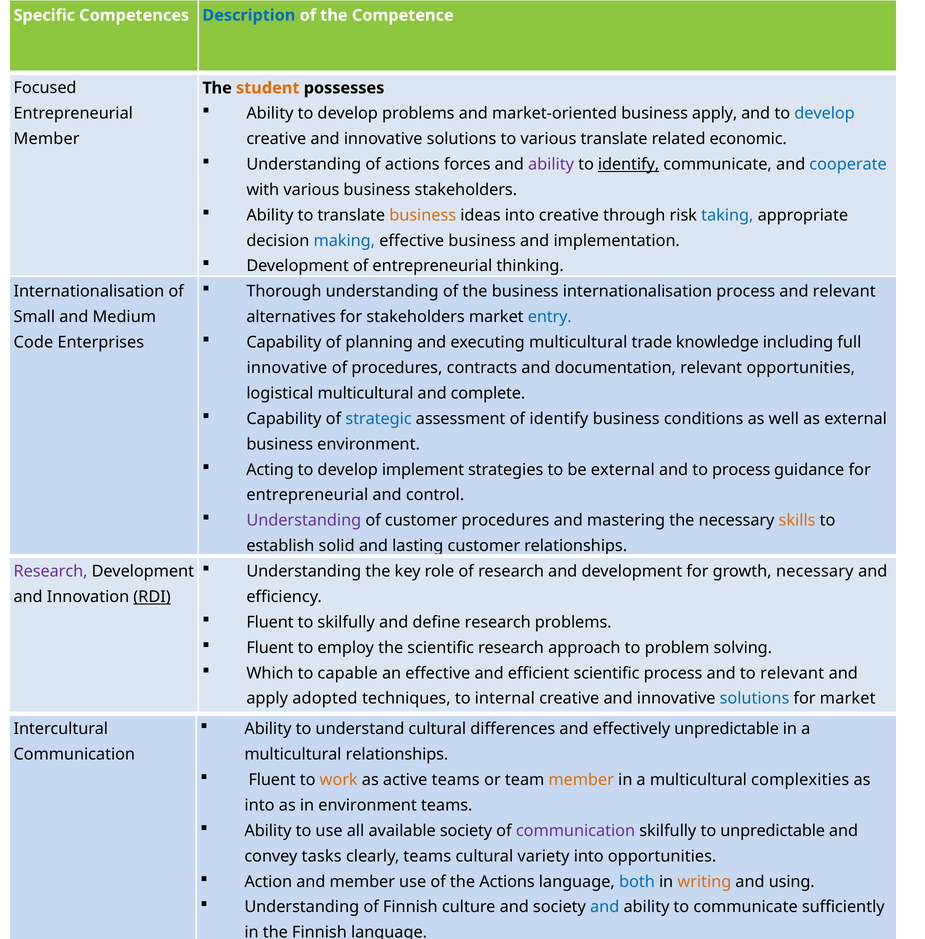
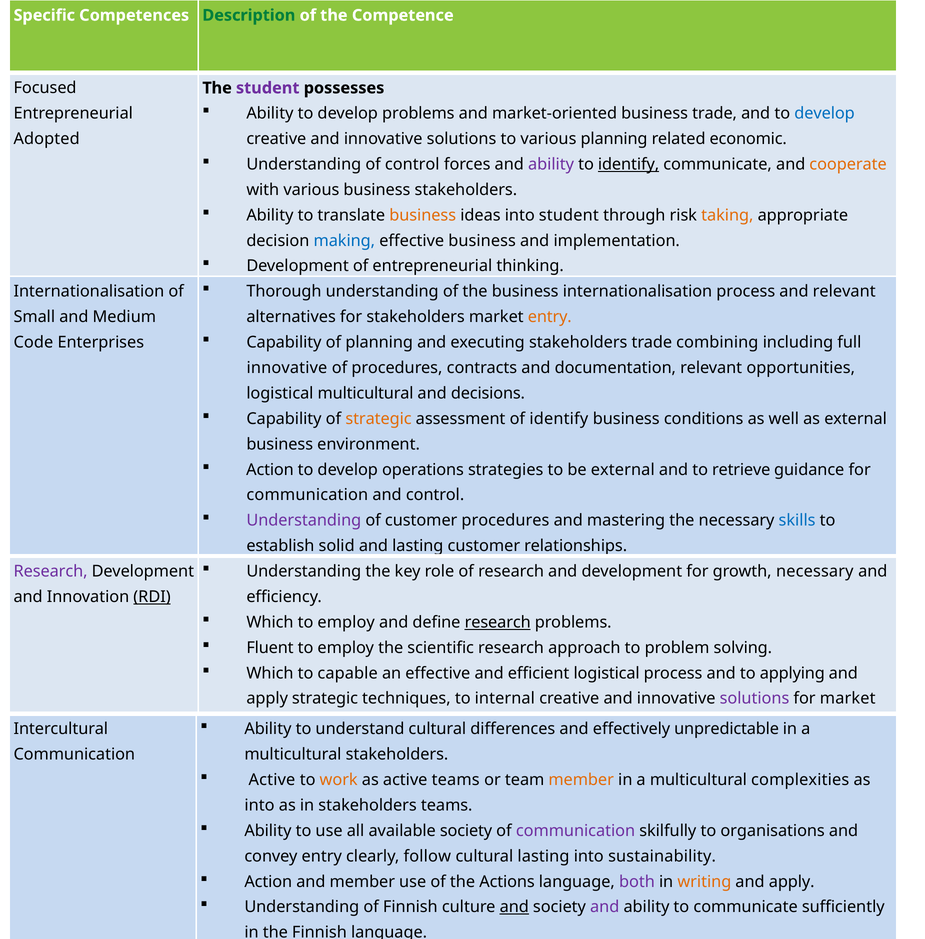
Description colour: blue -> green
student at (268, 88) colour: orange -> purple
business apply: apply -> trade
Member at (47, 139): Member -> Adopted
various translate: translate -> planning
of actions: actions -> control
cooperate colour: blue -> orange
into creative: creative -> student
taking colour: blue -> orange
entry at (550, 317) colour: blue -> orange
executing multicultural: multicultural -> stakeholders
knowledge: knowledge -> combining
complete: complete -> decisions
strategic at (379, 419) colour: blue -> orange
Acting at (270, 470): Acting -> Action
implement: implement -> operations
to process: process -> retrieve
entrepreneurial at (307, 495): entrepreneurial -> communication
skills colour: orange -> blue
Fluent at (270, 622): Fluent -> Which
skilfully at (346, 622): skilfully -> employ
research at (498, 622) underline: none -> present
efficient scientific: scientific -> logistical
to relevant: relevant -> applying
apply adopted: adopted -> strategic
solutions at (754, 698) colour: blue -> purple
multicultural relationships: relationships -> stakeholders
Fluent at (272, 780): Fluent -> Active
in environment: environment -> stakeholders
to unpredictable: unpredictable -> organisations
convey tasks: tasks -> entry
clearly teams: teams -> follow
cultural variety: variety -> lasting
into opportunities: opportunities -> sustainability
both colour: blue -> purple
using at (792, 881): using -> apply
and at (514, 907) underline: none -> present
and at (605, 907) colour: blue -> purple
